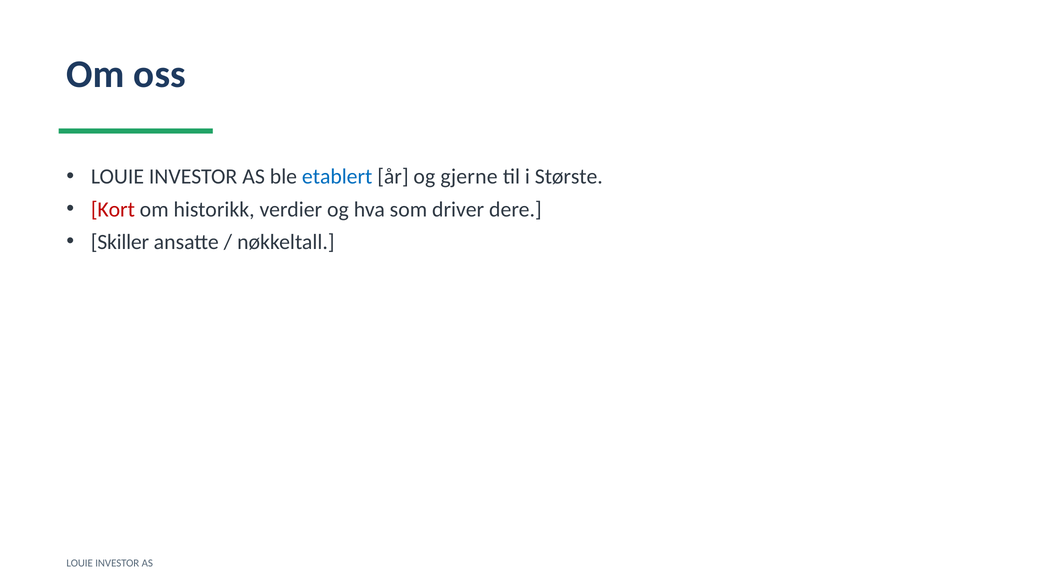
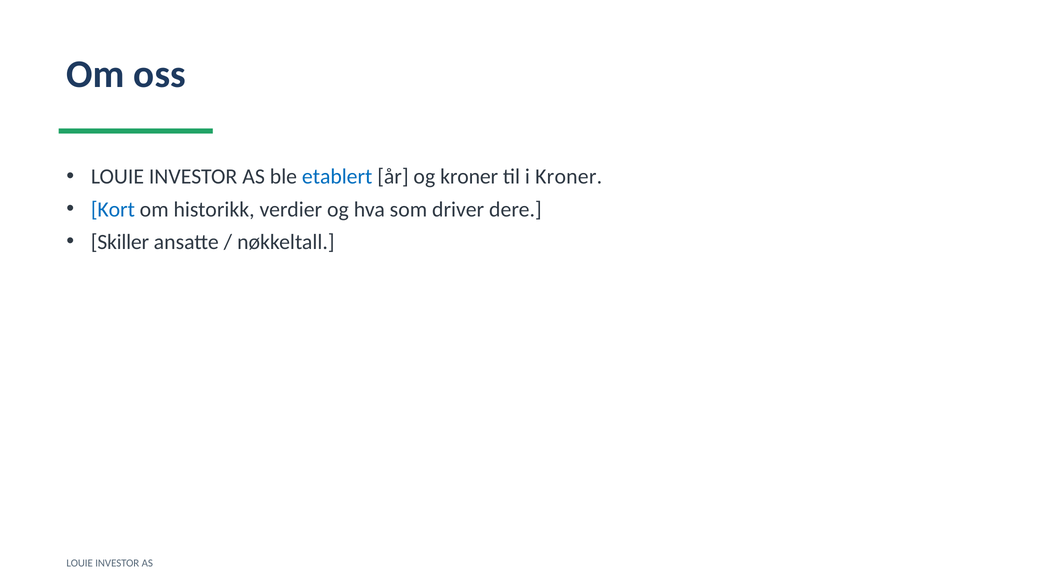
og gjerne: gjerne -> kroner
i Største: Største -> Kroner
Kort colour: red -> blue
